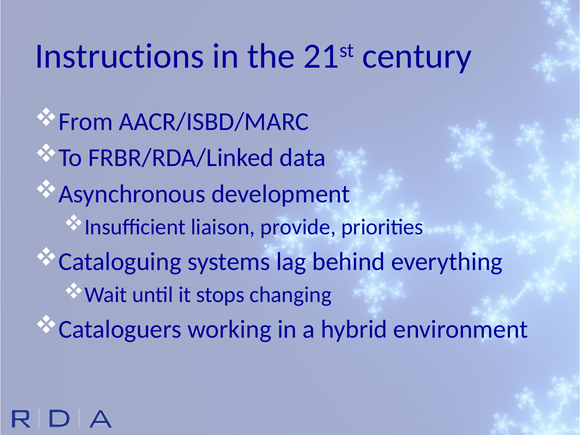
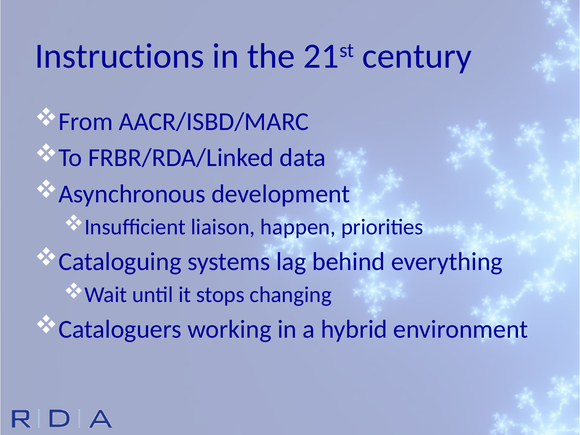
provide: provide -> happen
